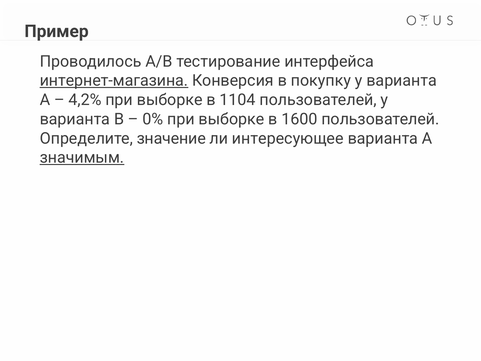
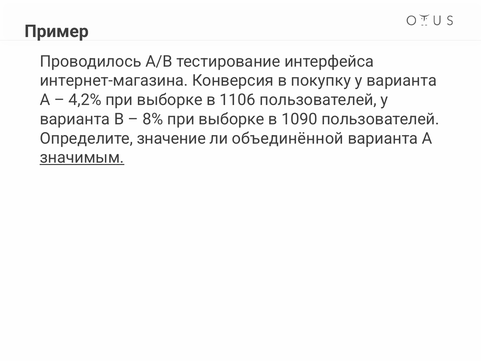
интернет-магазина underline: present -> none
1104: 1104 -> 1106
0%: 0% -> 8%
1600: 1600 -> 1090
интересующее: интересующее -> объединённой
